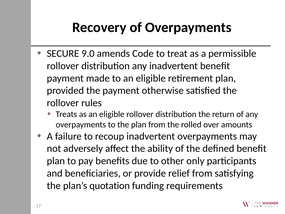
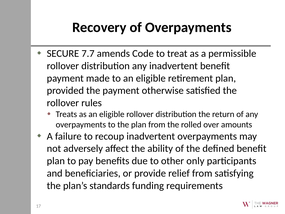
9.0: 9.0 -> 7.7
quotation: quotation -> standards
